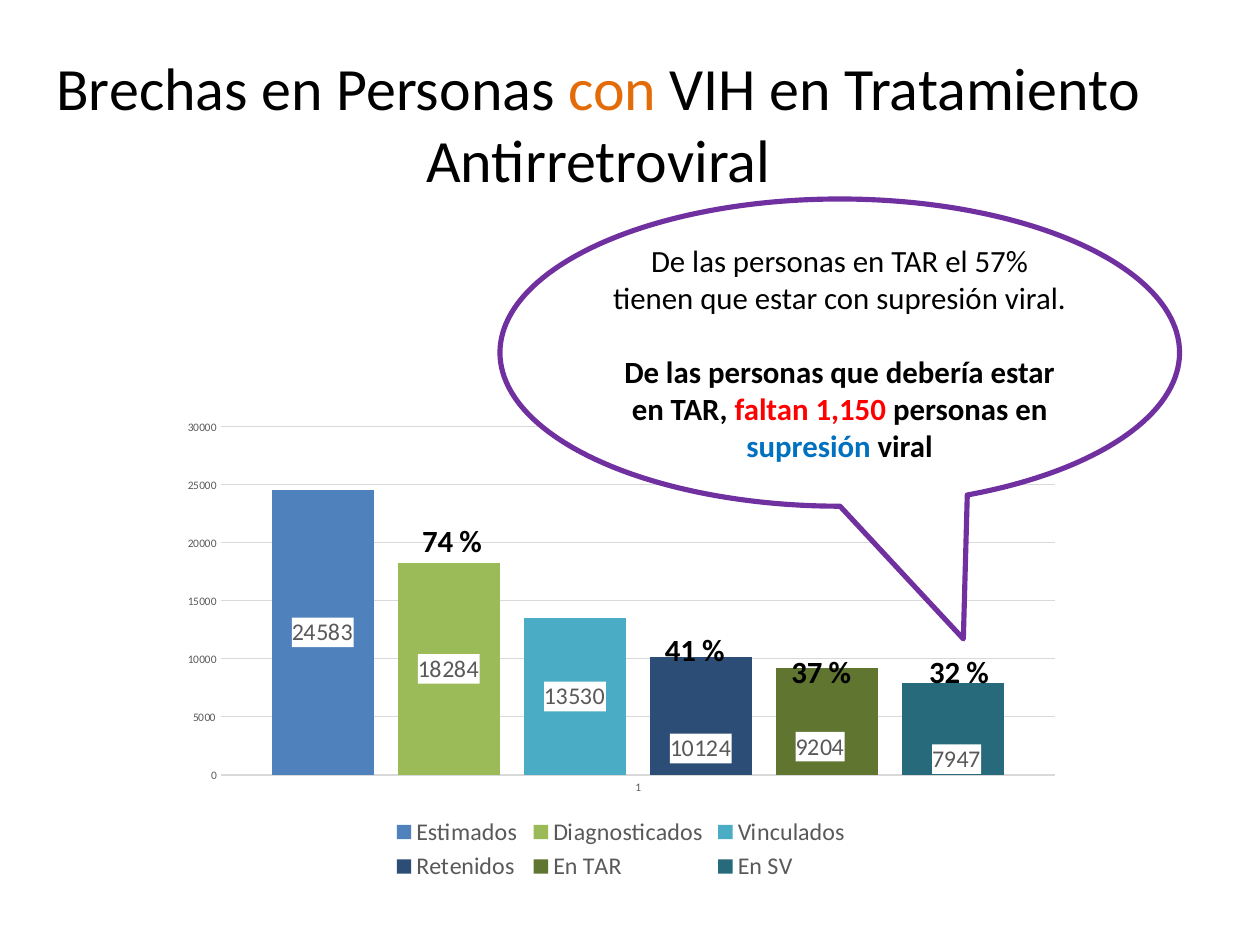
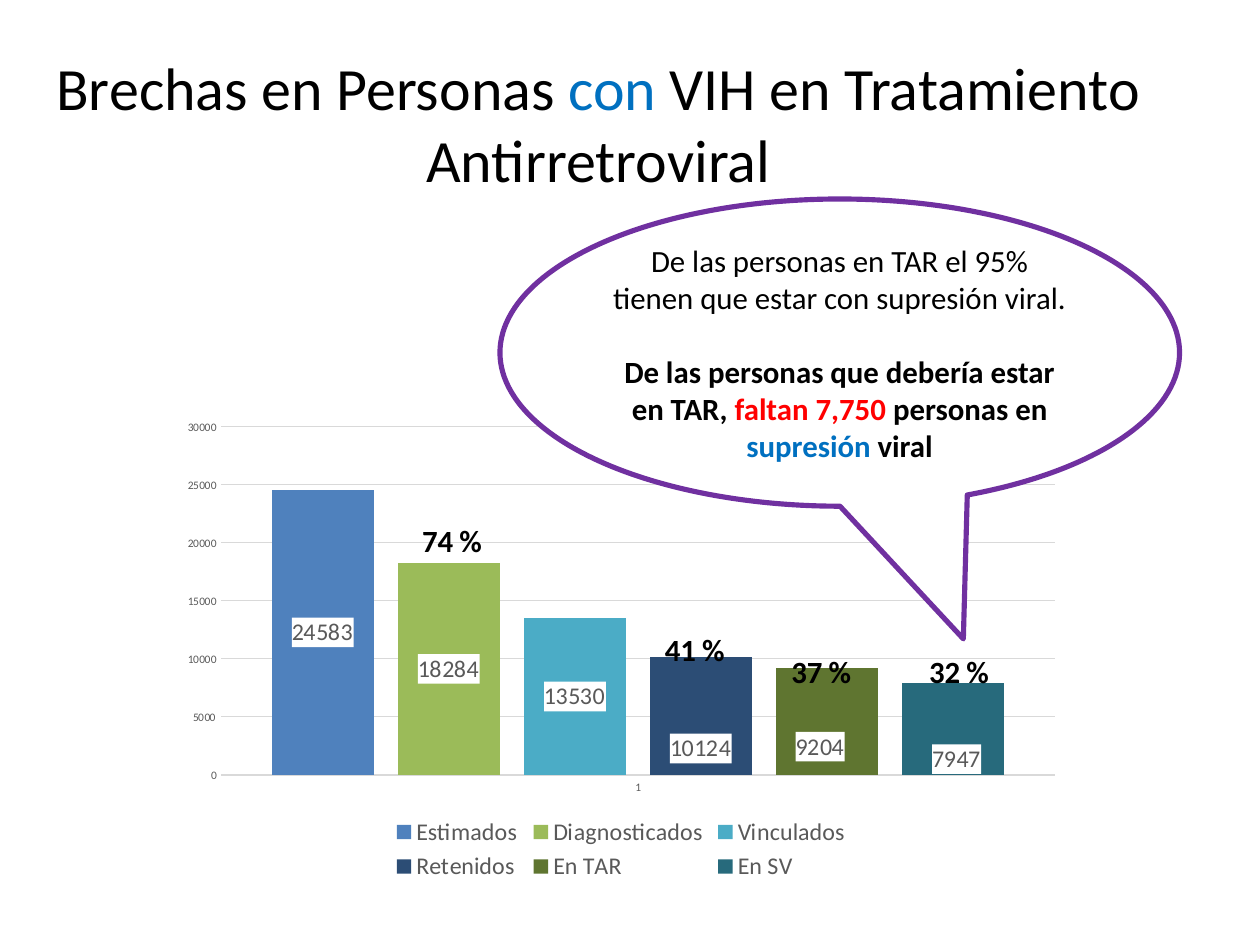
con at (612, 91) colour: orange -> blue
57%: 57% -> 95%
1,150: 1,150 -> 7,750
